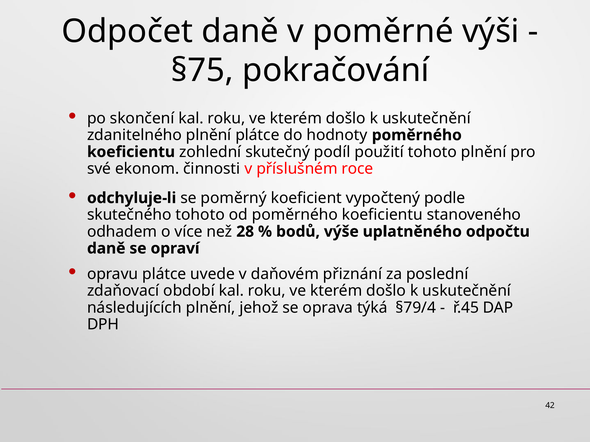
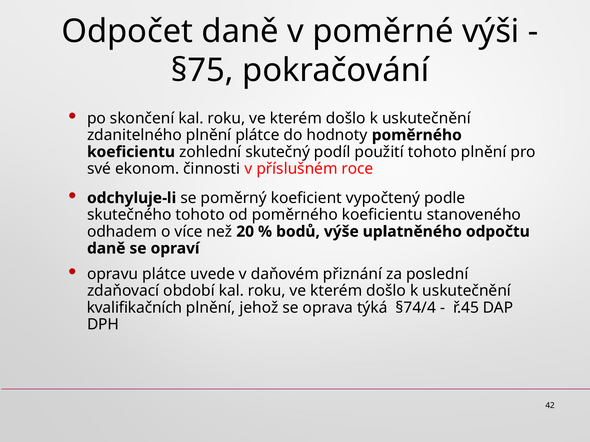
28: 28 -> 20
následujících: následujících -> kvalifikačních
§79/4: §79/4 -> §74/4
